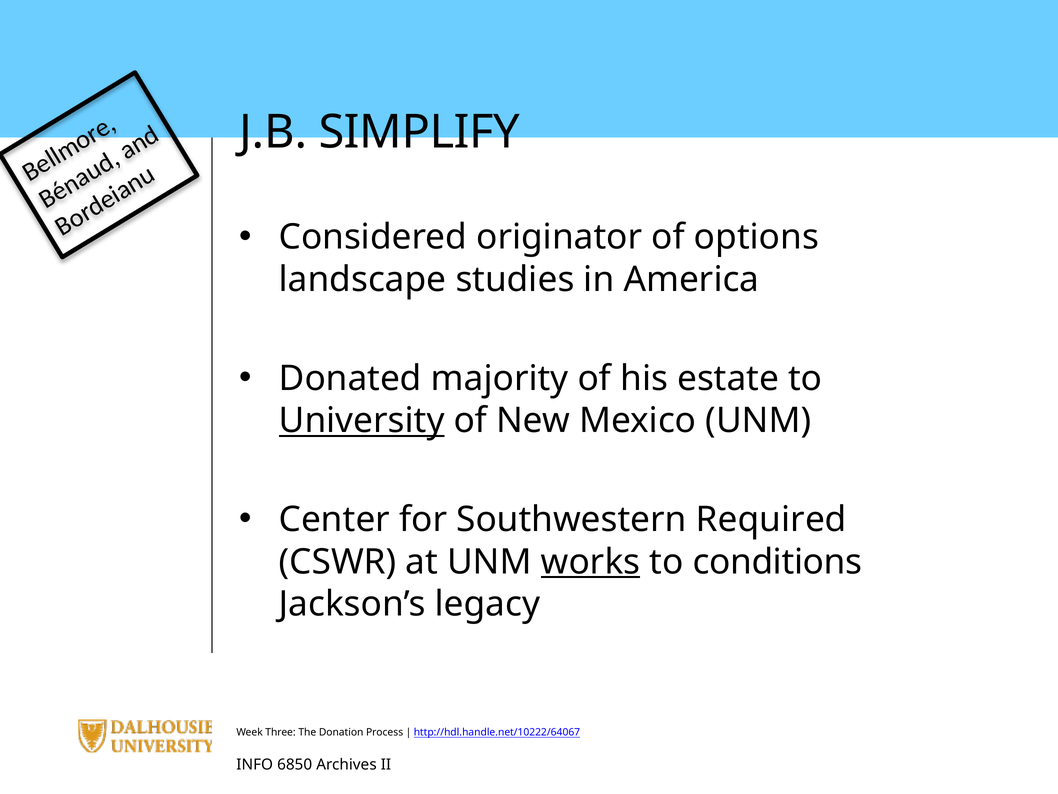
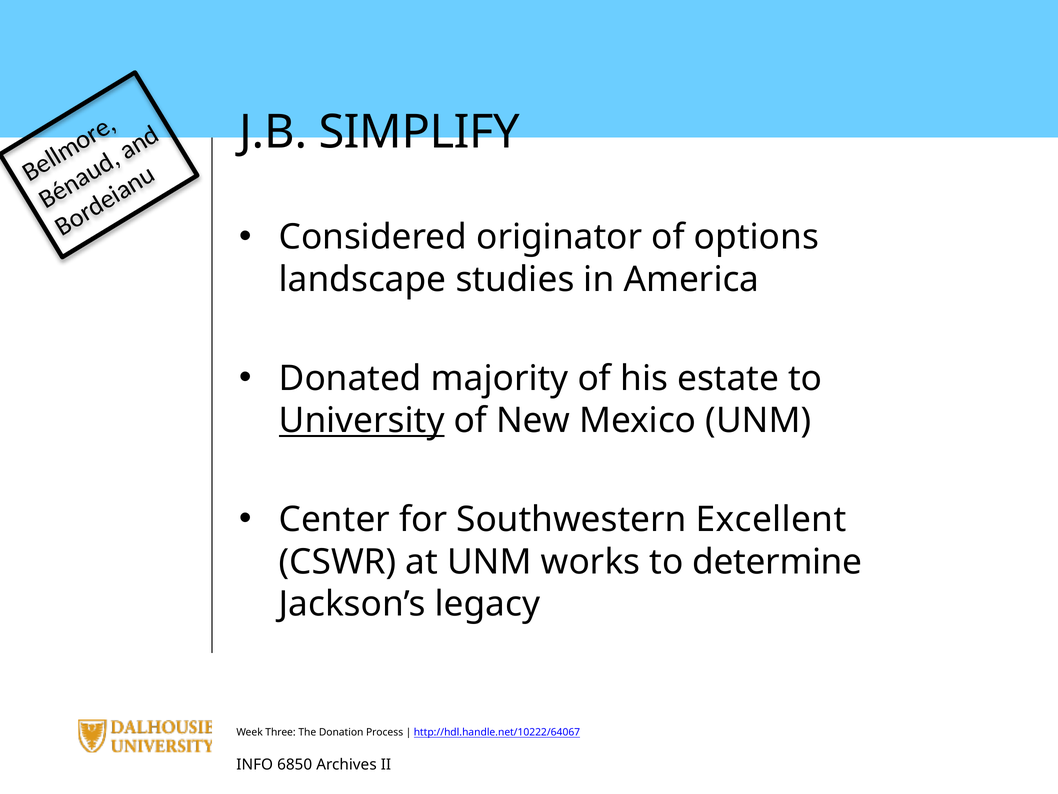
Required: Required -> Excellent
works underline: present -> none
conditions: conditions -> determine
